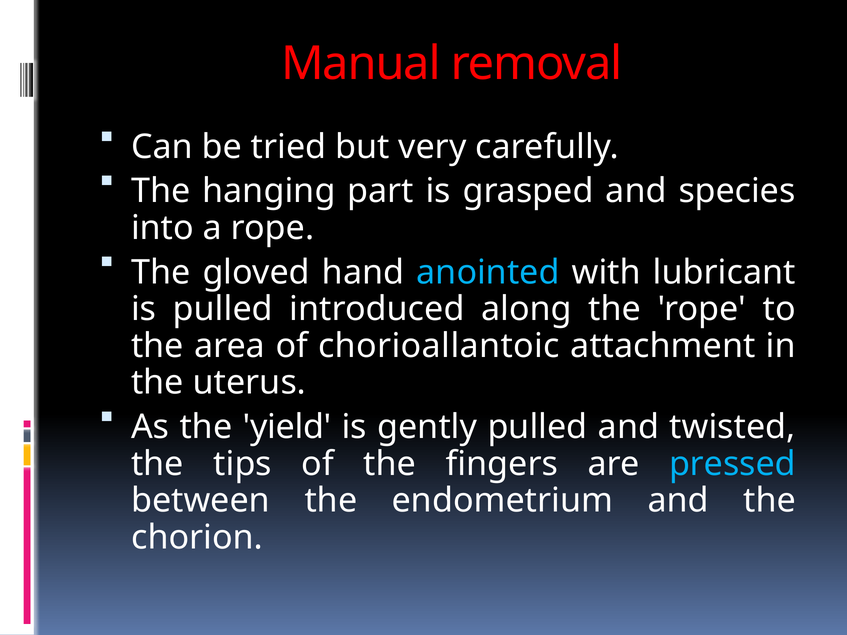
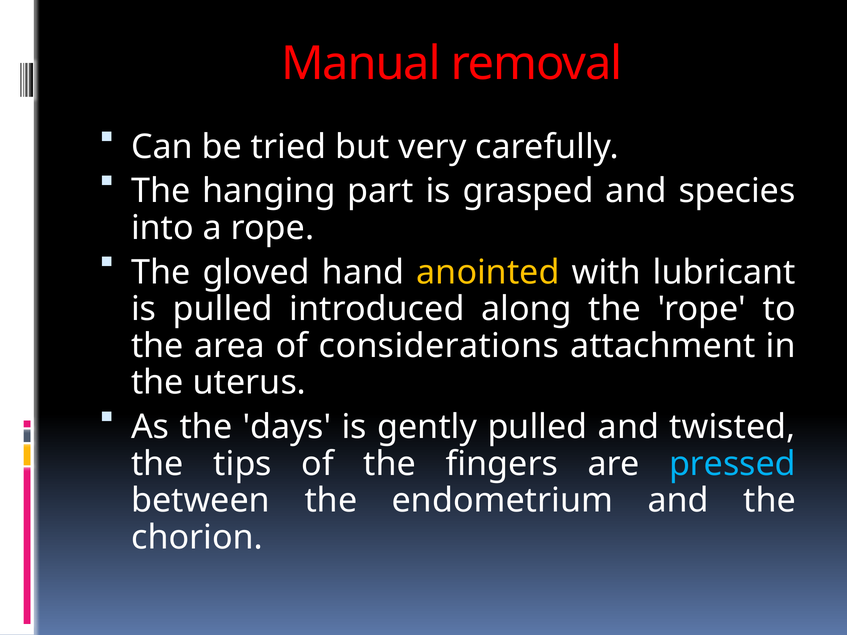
anointed colour: light blue -> yellow
chorioallantoic: chorioallantoic -> considerations
yield: yield -> days
